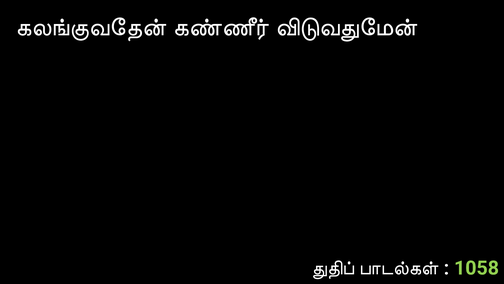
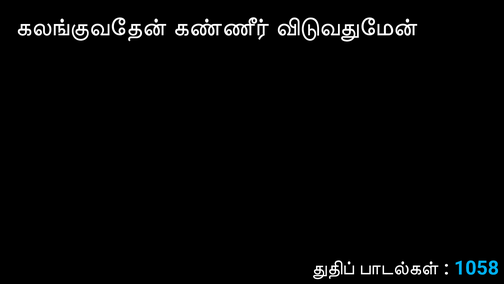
1058 colour: light green -> light blue
